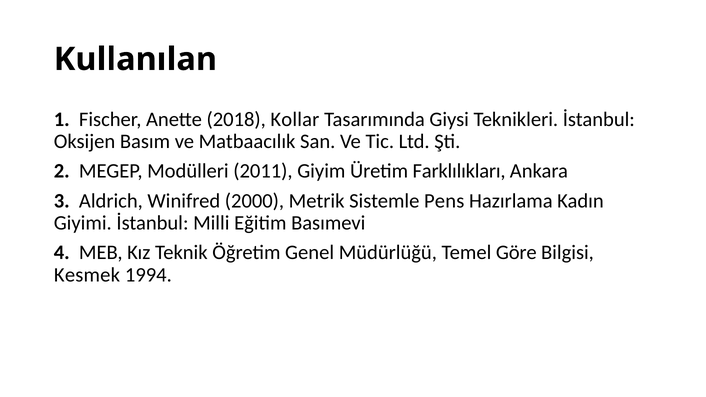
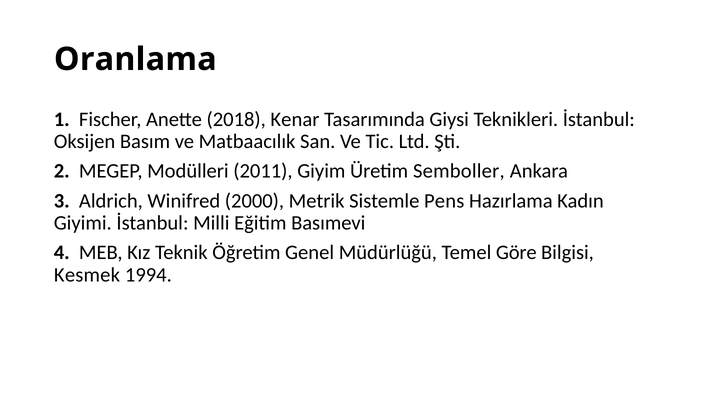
Kullanılan: Kullanılan -> Oranlama
Kollar: Kollar -> Kenar
Farklılıkları: Farklılıkları -> Semboller
